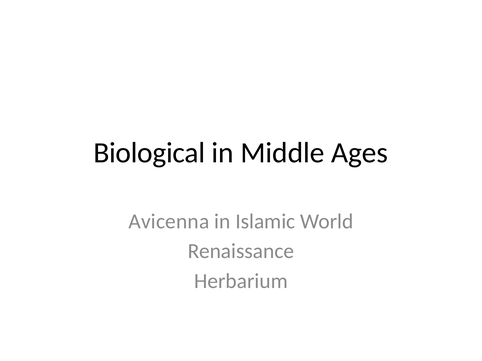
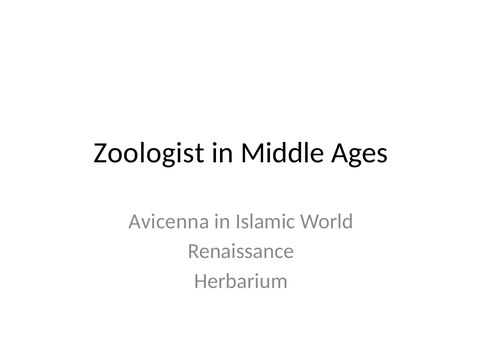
Biological: Biological -> Zoologist
